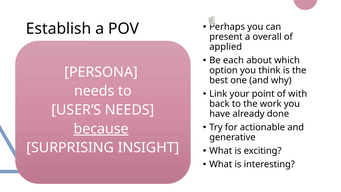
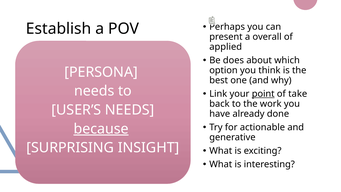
each: each -> does
point underline: none -> present
with: with -> take
